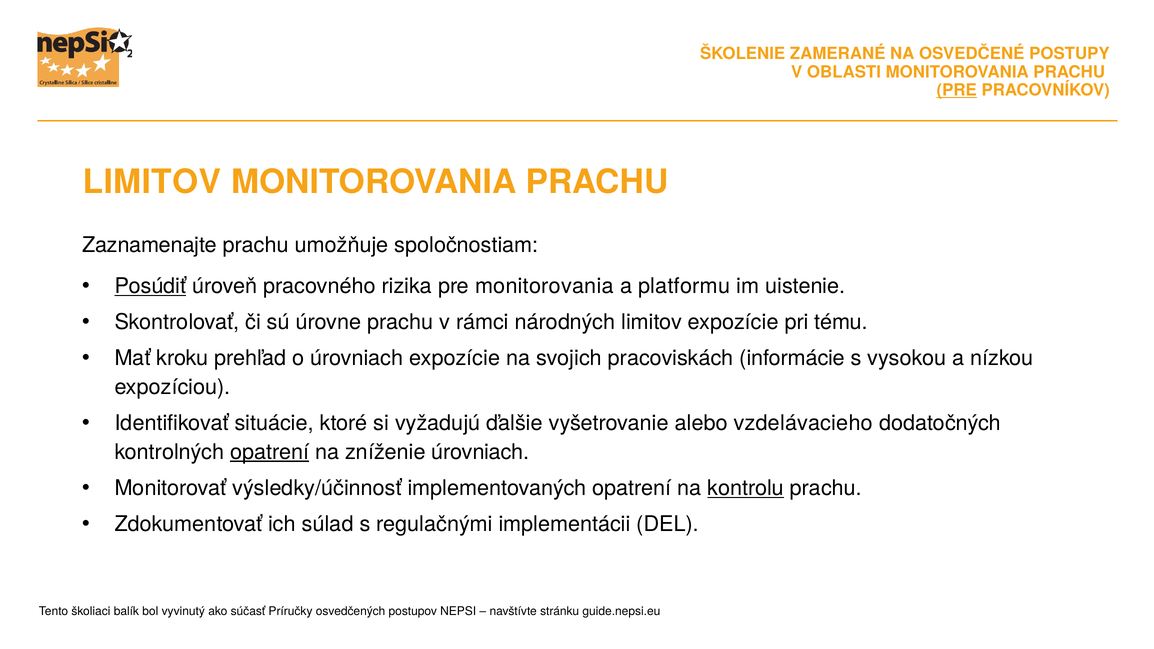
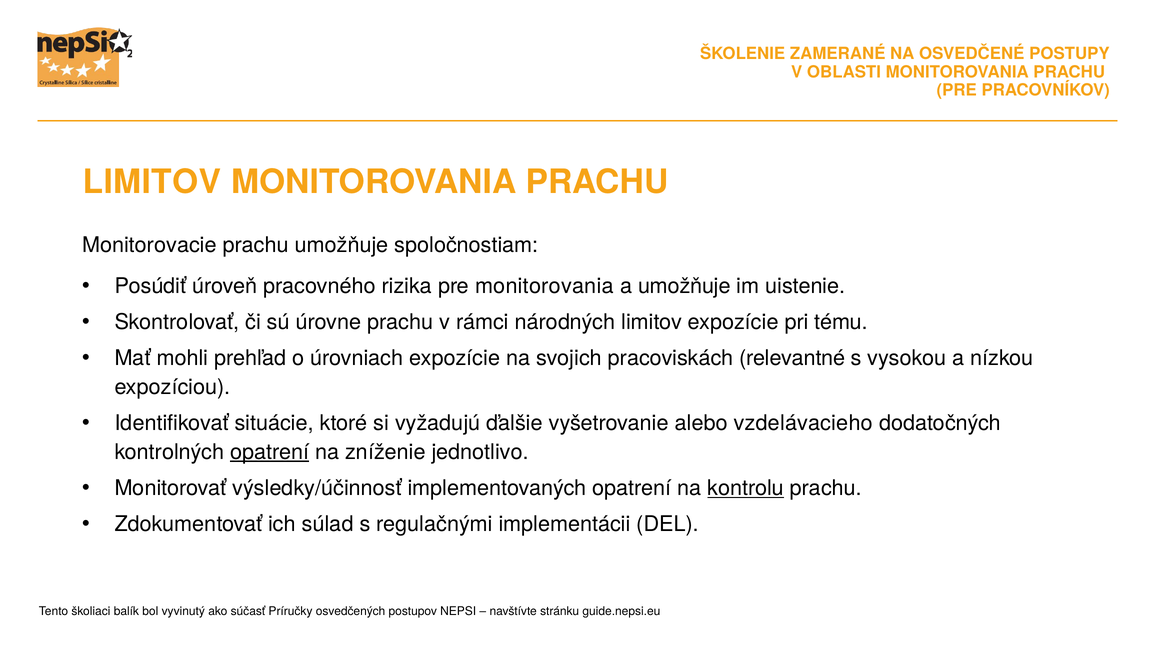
PRE at (957, 90) underline: present -> none
Zaznamenajte: Zaznamenajte -> Monitorovacie
Posúdiť underline: present -> none
a platformu: platformu -> umožňuje
kroku: kroku -> mohli
informácie: informácie -> relevantné
zníženie úrovniach: úrovniach -> jednotlivo
